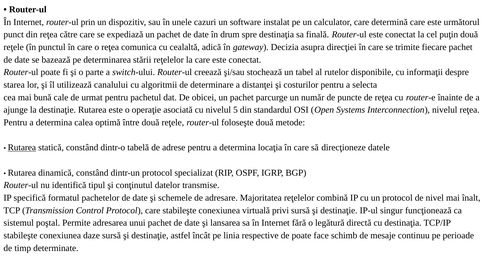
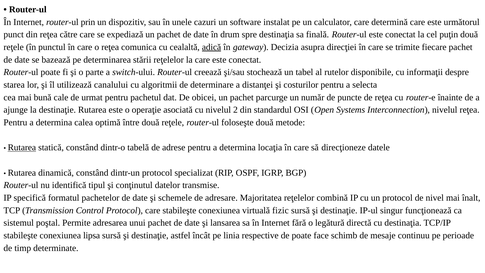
adică underline: none -> present
5: 5 -> 2
privi: privi -> fizic
daze: daze -> lipsa
